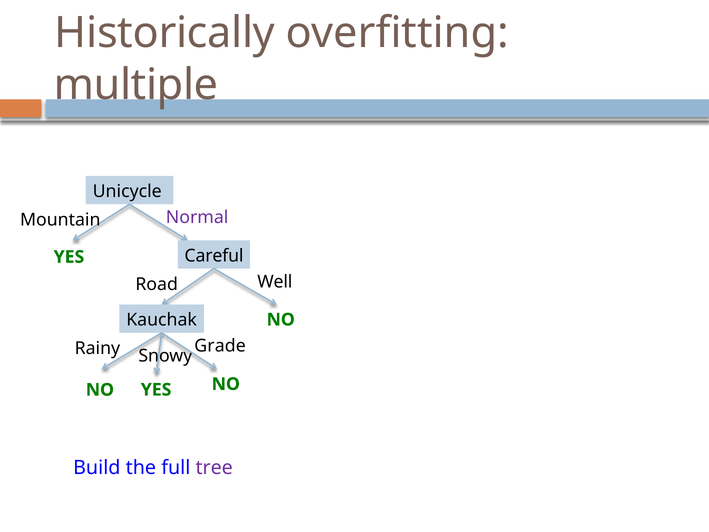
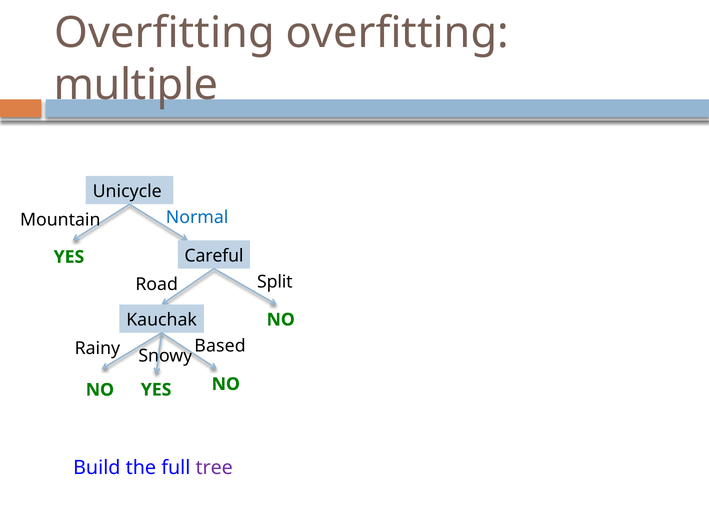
Historically at (165, 33): Historically -> Overfitting
Normal colour: purple -> blue
Well: Well -> Split
Grade: Grade -> Based
